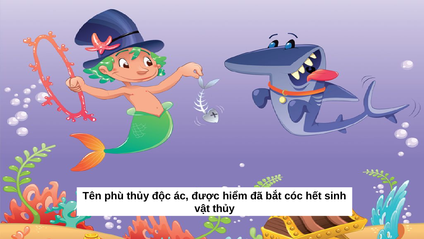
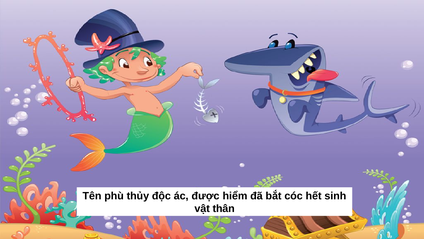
vật thủy: thủy -> thân
